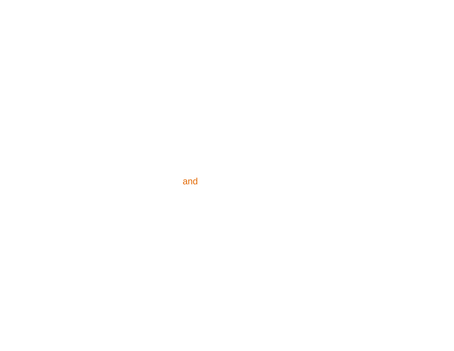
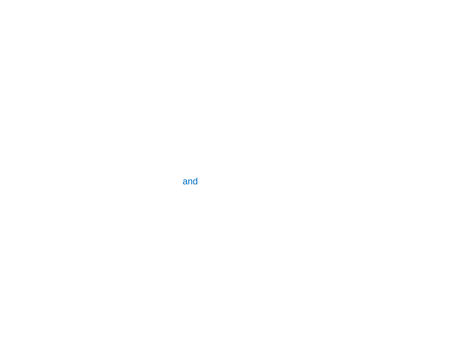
and at (190, 181) colour: orange -> blue
